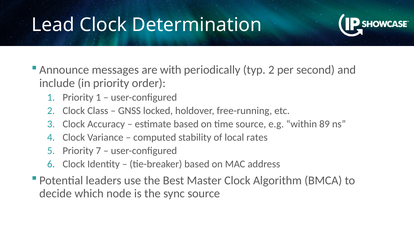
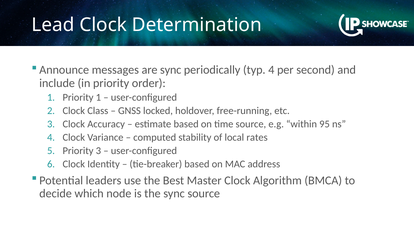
are with: with -> sync
typ 2: 2 -> 4
89: 89 -> 95
Priority 7: 7 -> 3
